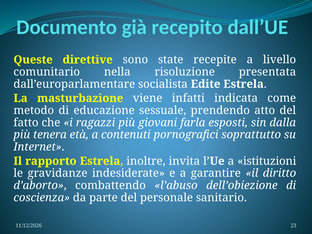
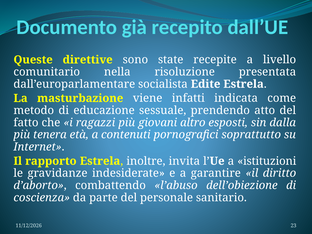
farla: farla -> altro
